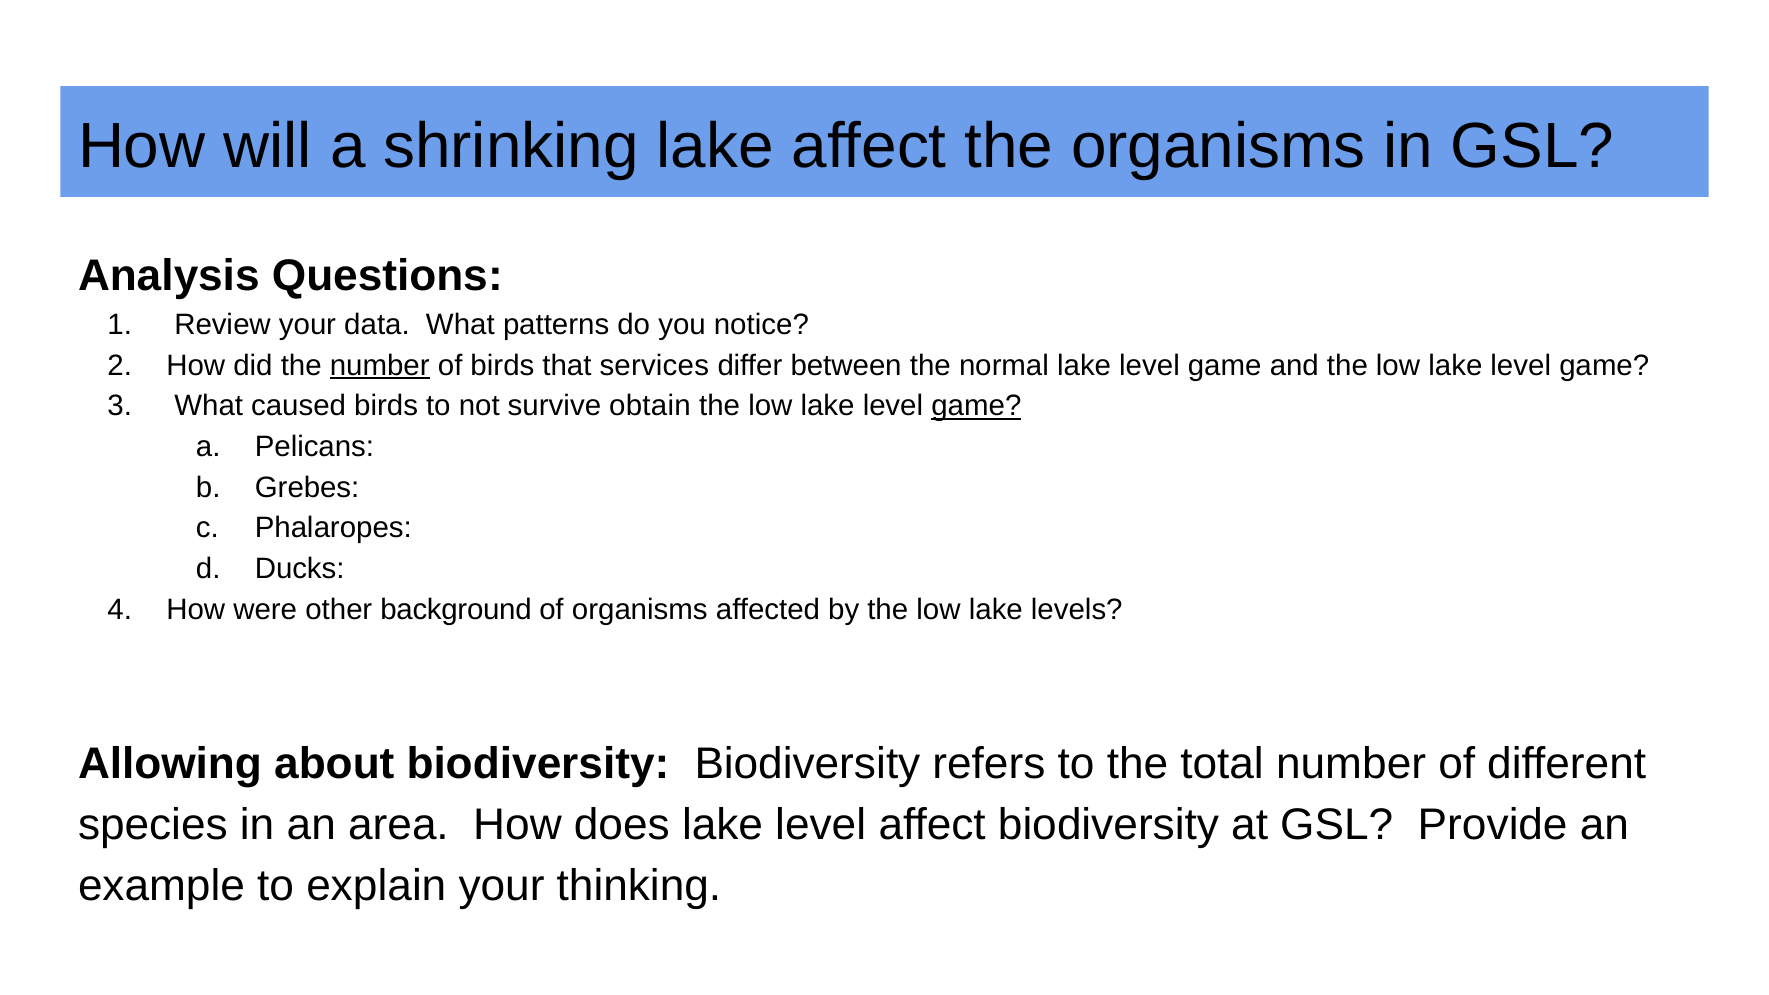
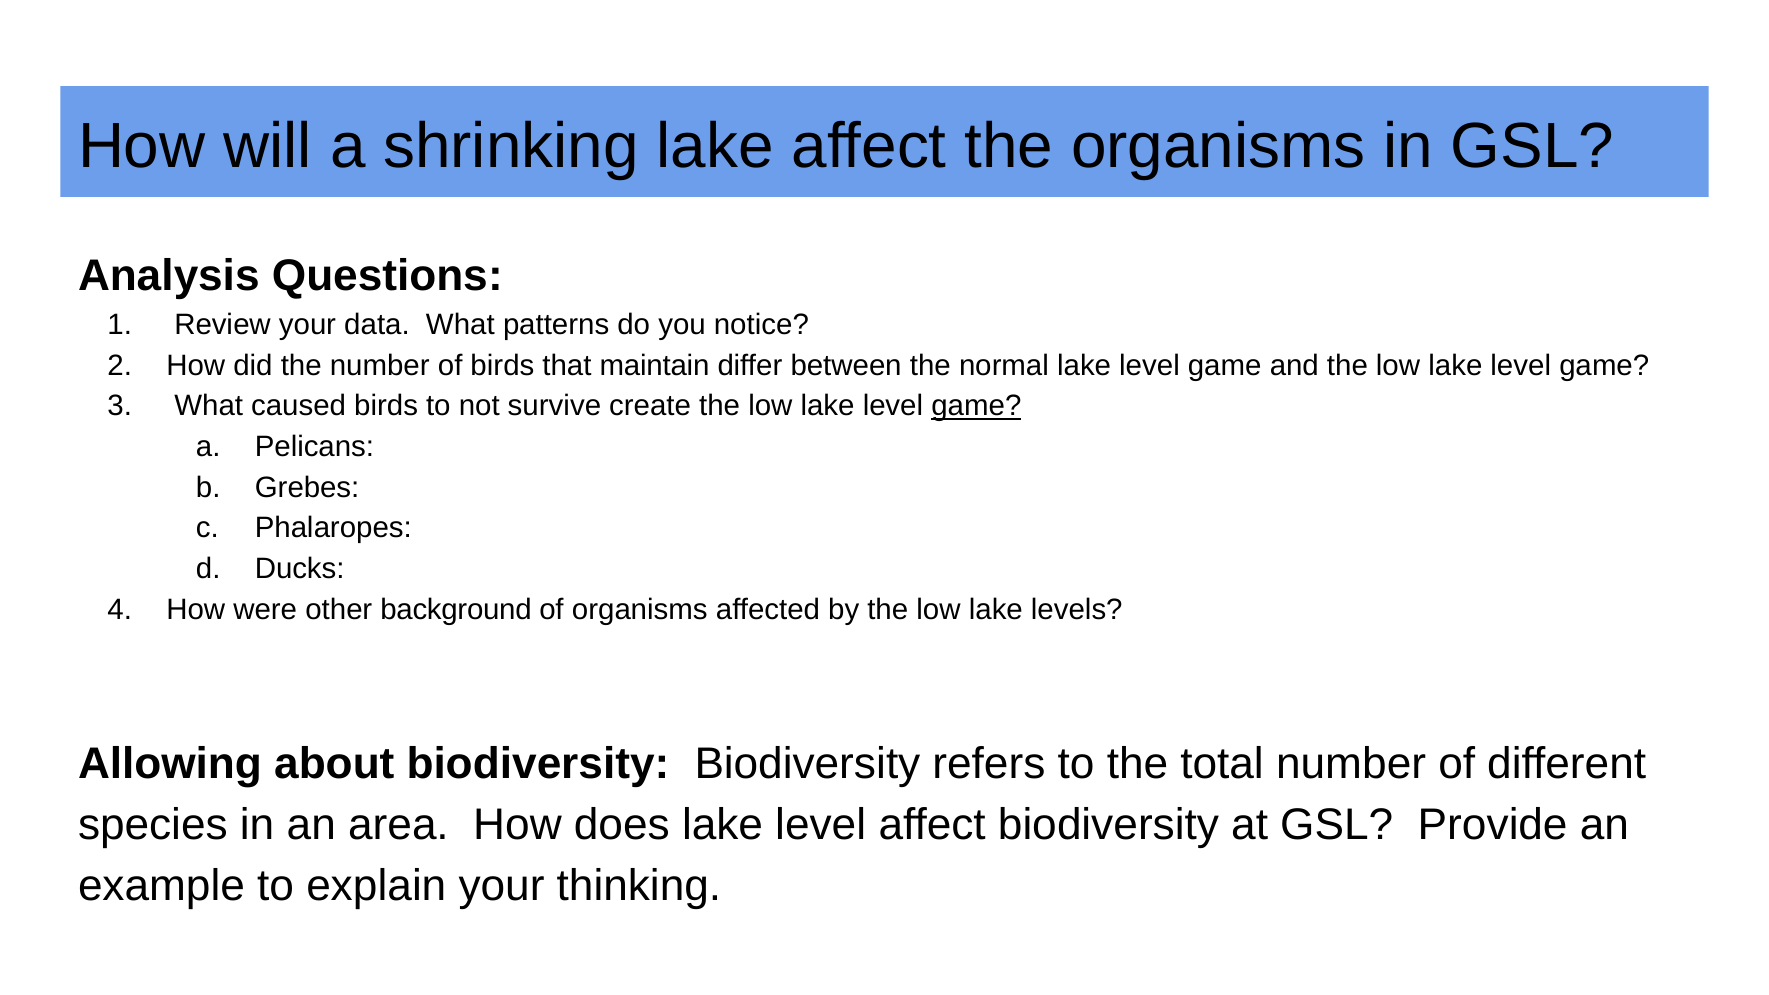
number at (380, 366) underline: present -> none
services: services -> maintain
obtain: obtain -> create
